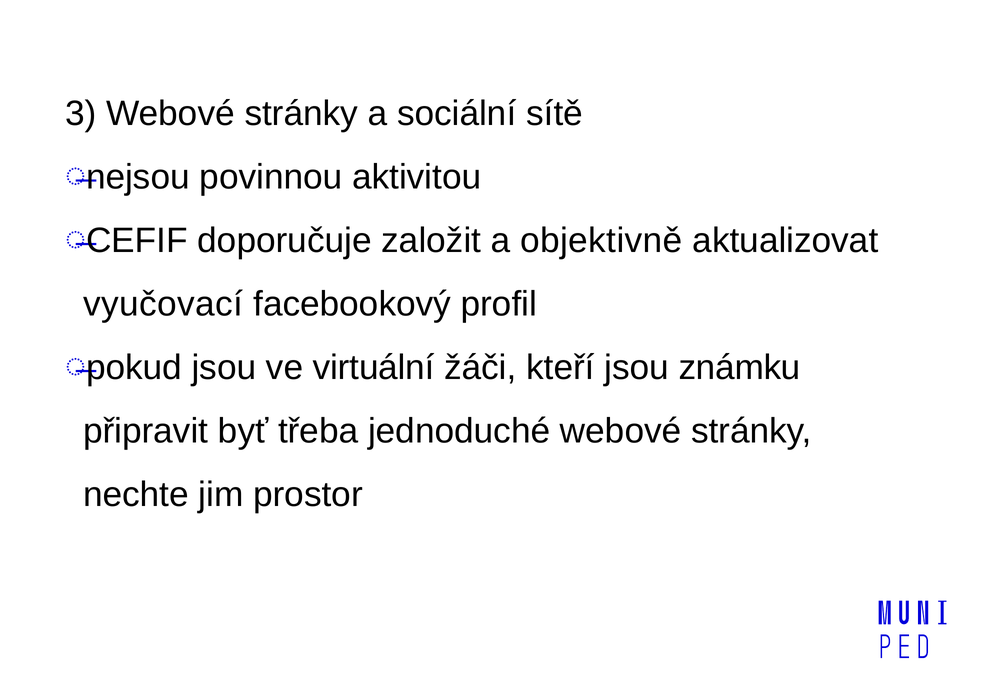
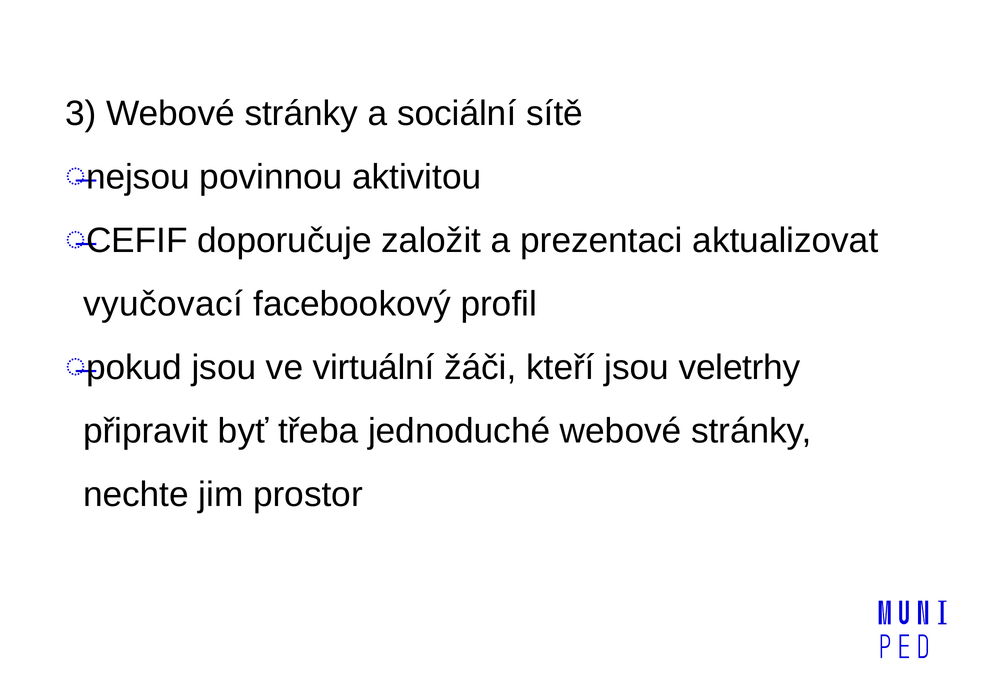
objektivně: objektivně -> prezentaci
známku: známku -> veletrhy
